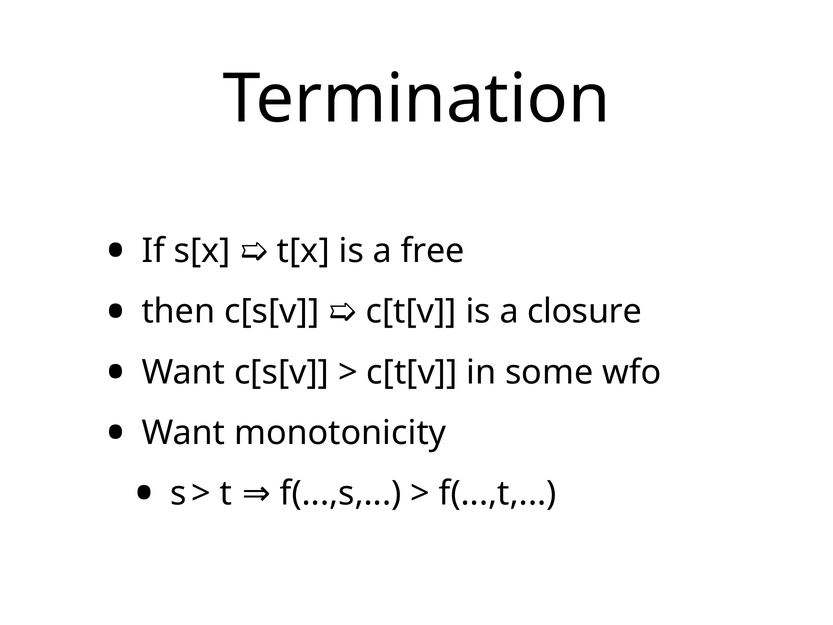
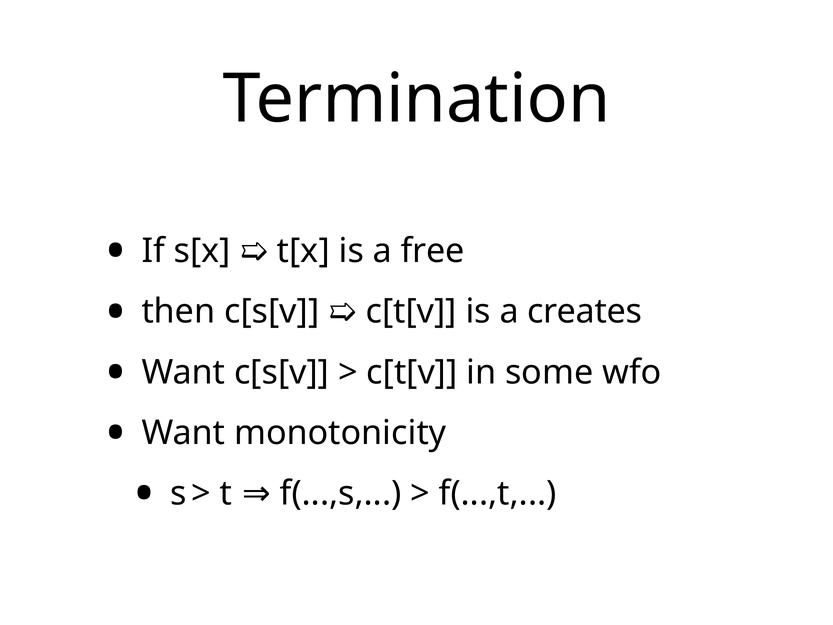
closure: closure -> creates
